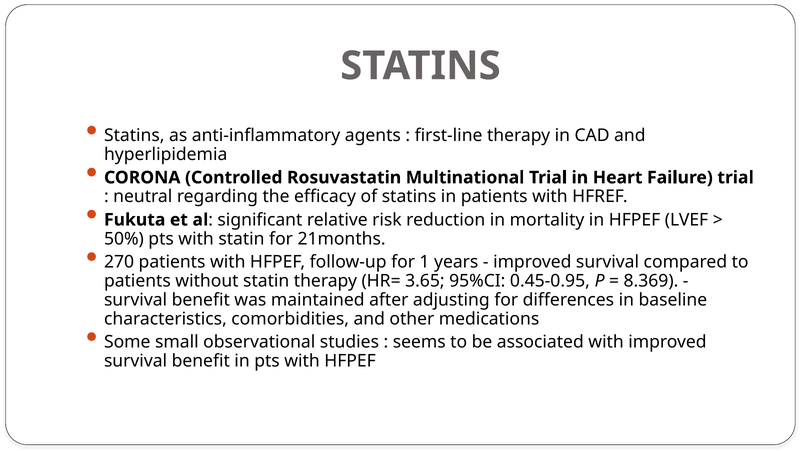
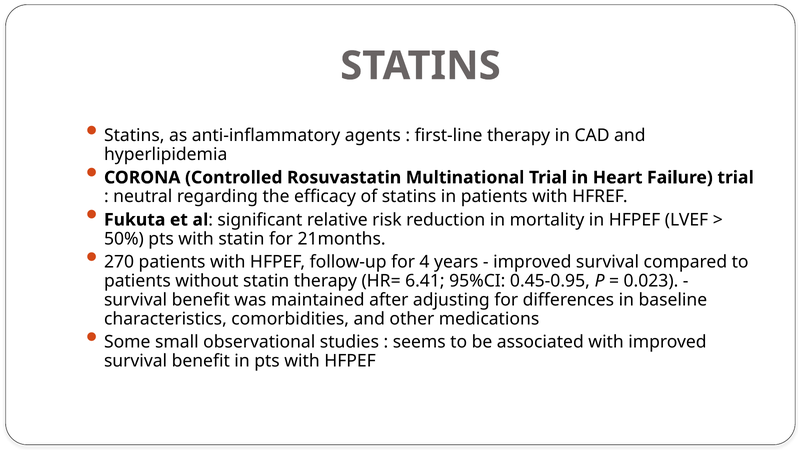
1: 1 -> 4
3.65: 3.65 -> 6.41
8.369: 8.369 -> 0.023
